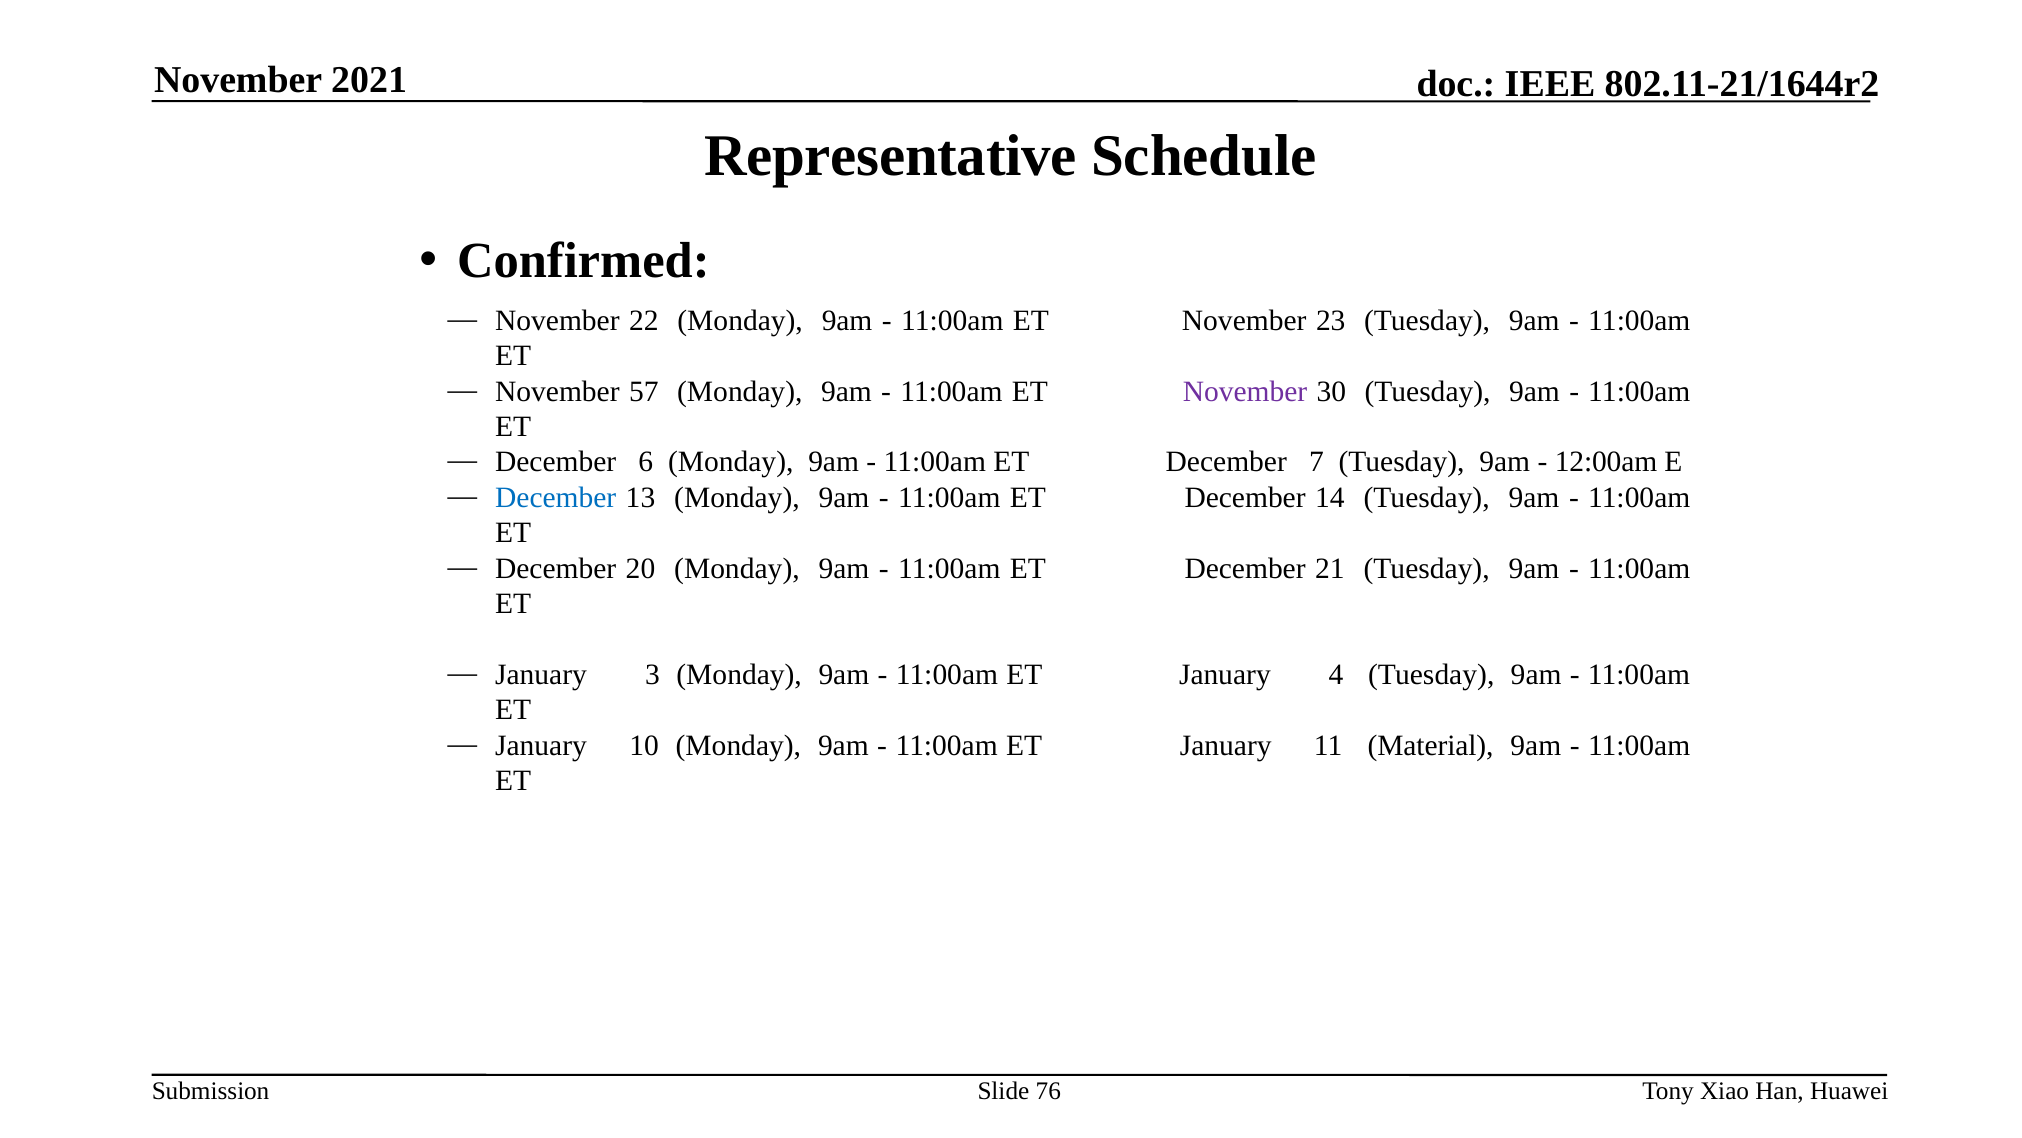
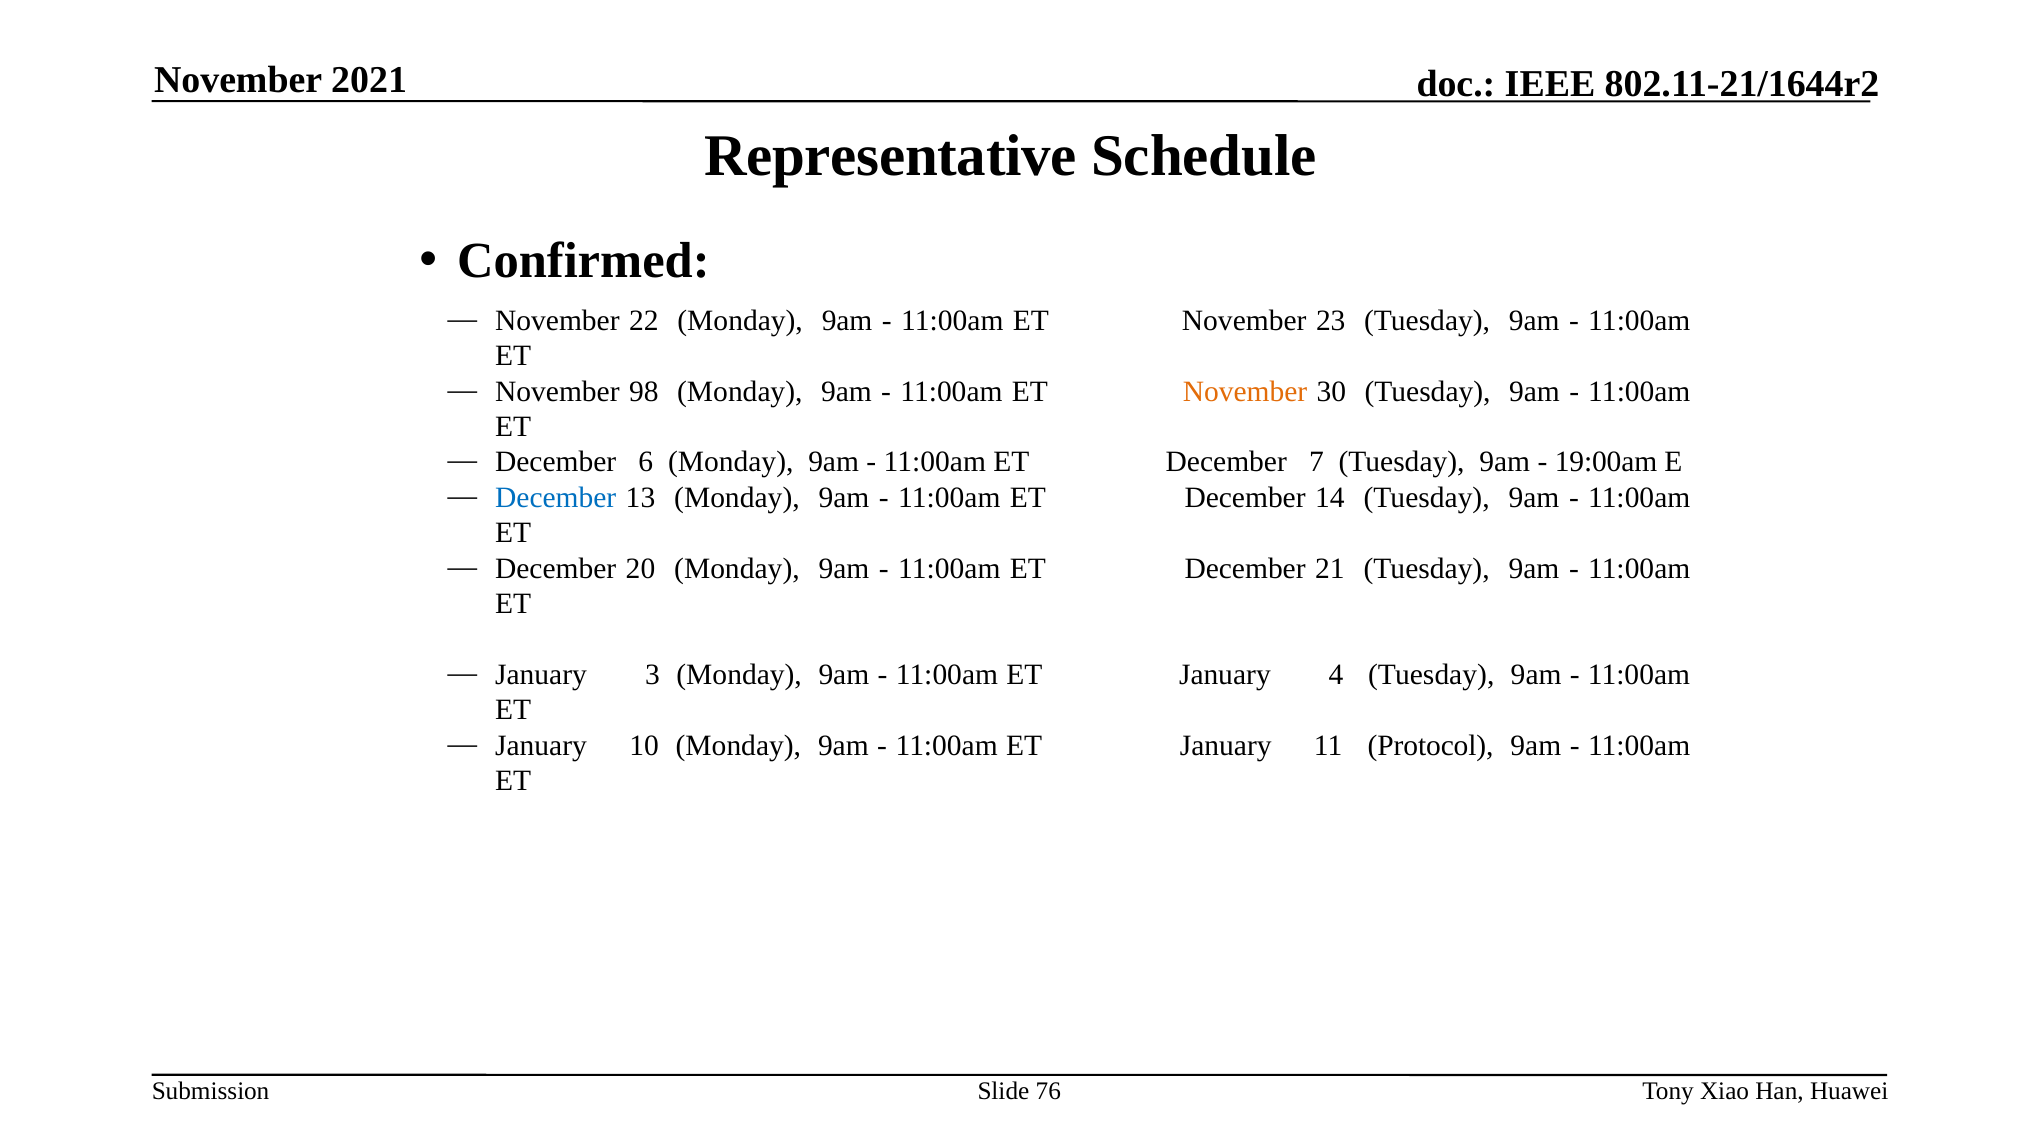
57: 57 -> 98
November at (1245, 391) colour: purple -> orange
12:00am: 12:00am -> 19:00am
Material: Material -> Protocol
